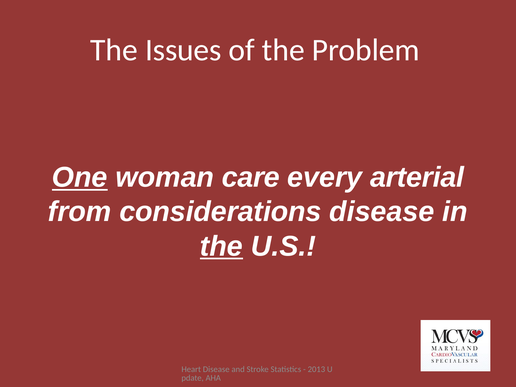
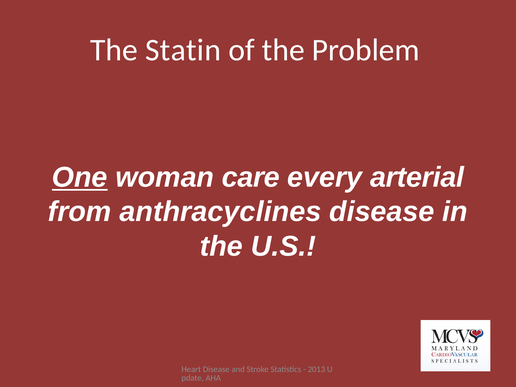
Issues: Issues -> Statin
considerations: considerations -> anthracyclines
the at (221, 246) underline: present -> none
